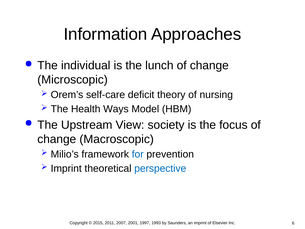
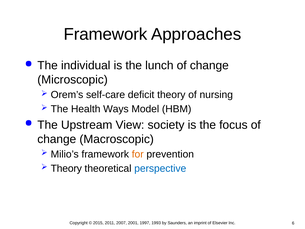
Information at (105, 34): Information -> Framework
for colour: blue -> orange
Imprint at (66, 168): Imprint -> Theory
